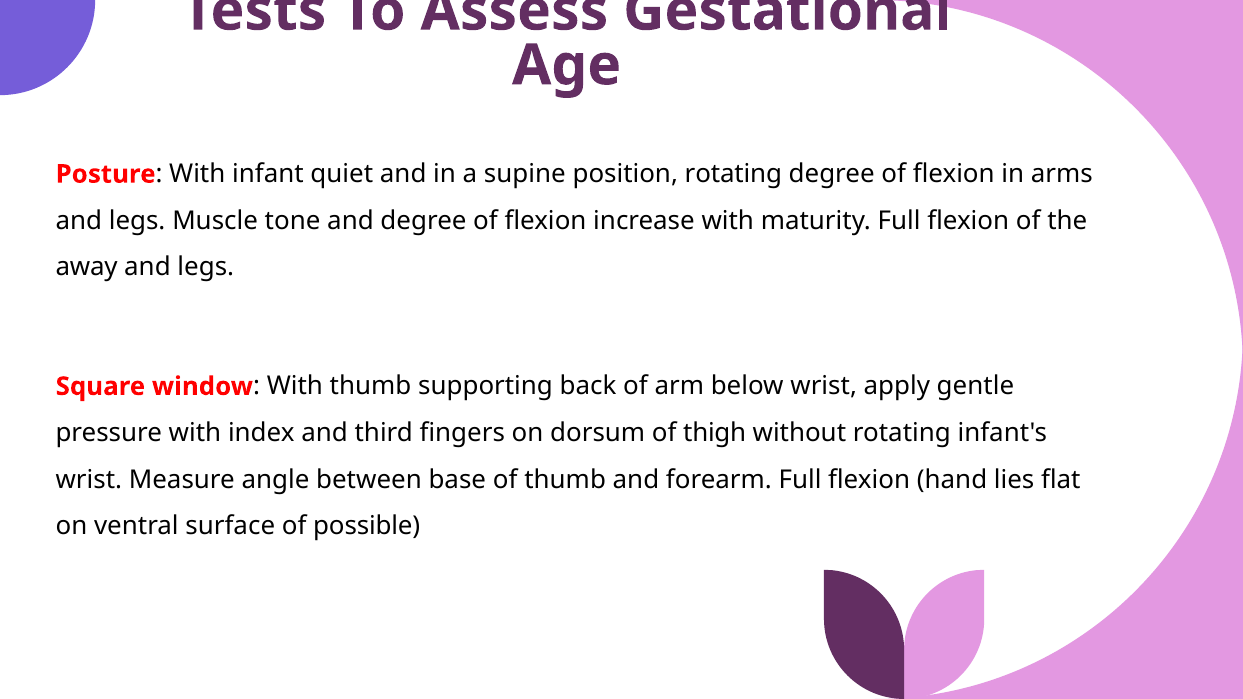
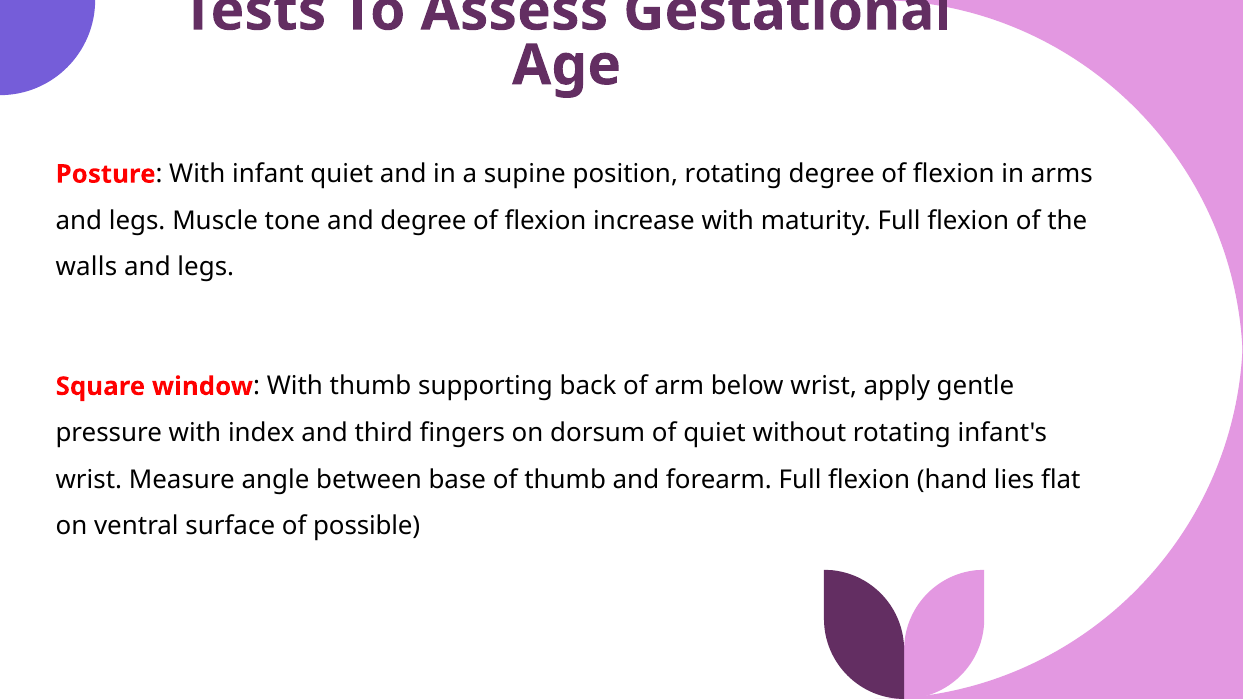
away: away -> walls
of thigh: thigh -> quiet
